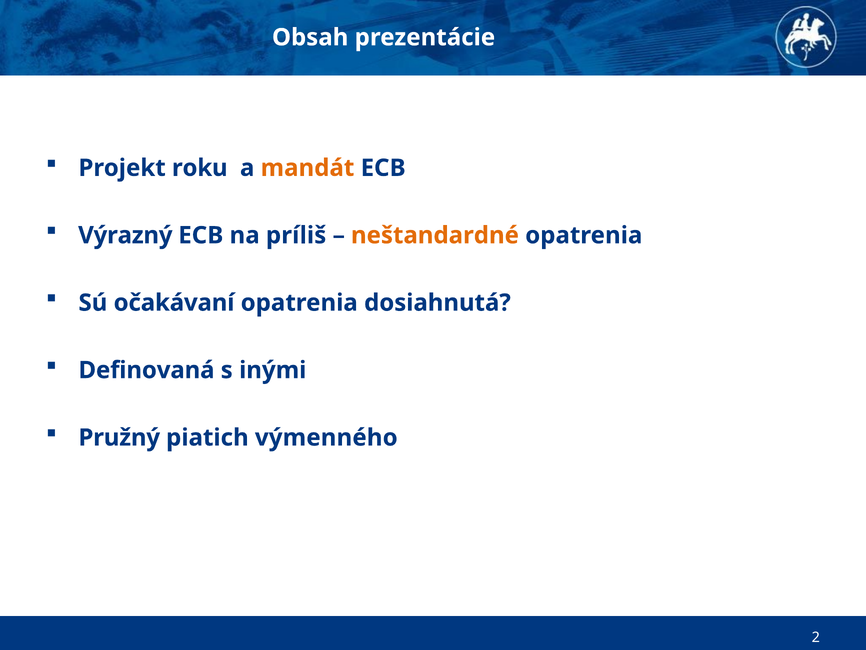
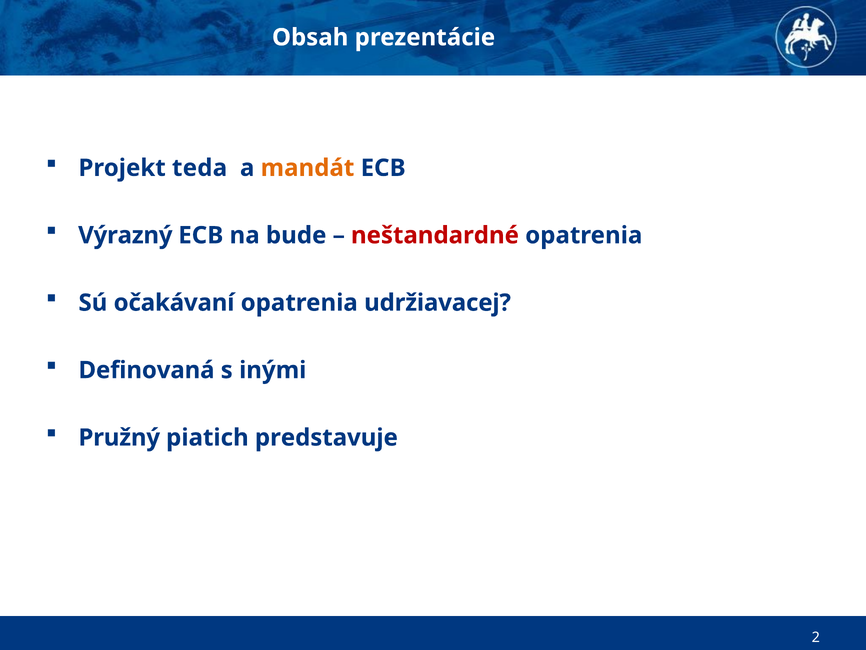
roku: roku -> teda
príliš: príliš -> bude
neštandardné colour: orange -> red
dosiahnutá: dosiahnutá -> udržiavacej
výmenného: výmenného -> predstavuje
